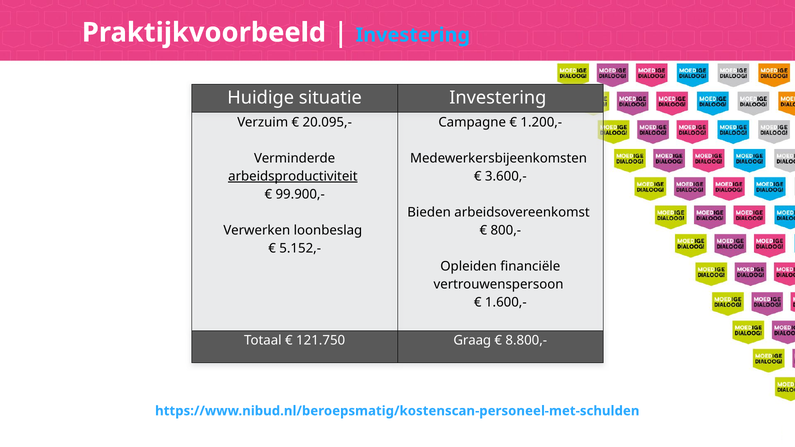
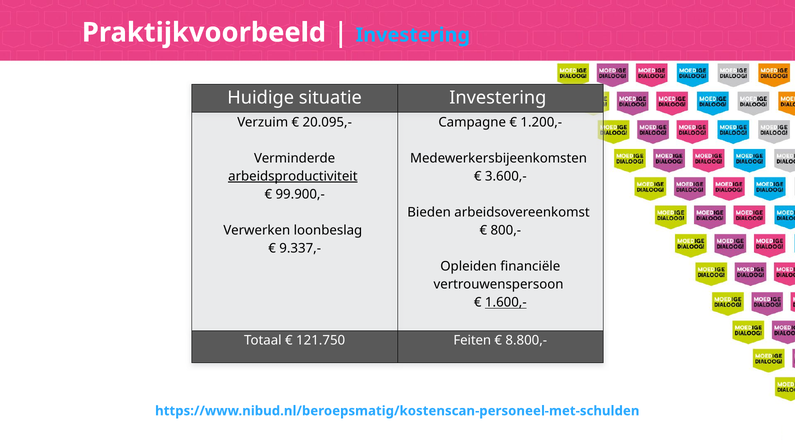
5.152,-: 5.152,- -> 9.337,-
1.600,- underline: none -> present
Graag: Graag -> Feiten
